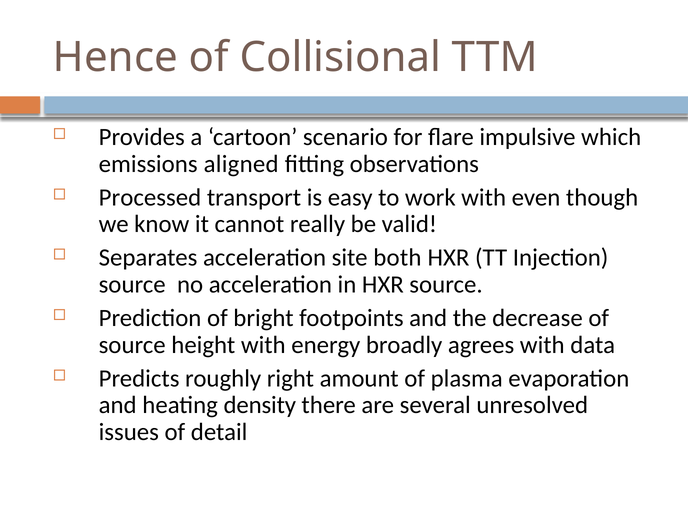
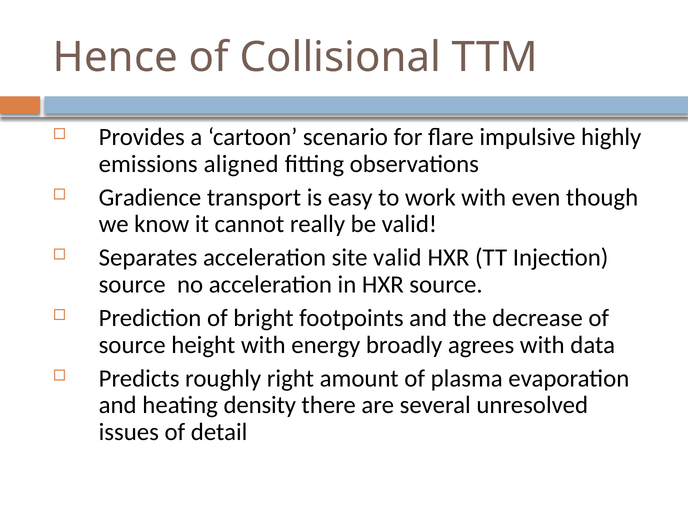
which: which -> highly
Processed: Processed -> Gradience
site both: both -> valid
